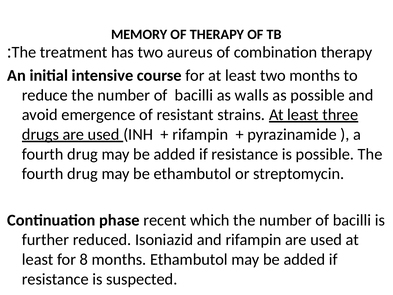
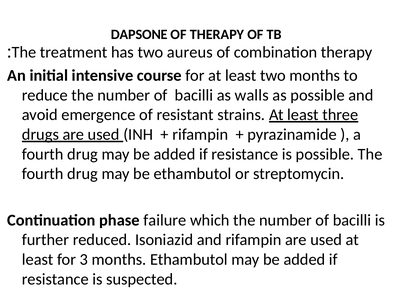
MEMORY: MEMORY -> DAPSONE
recent: recent -> failure
8: 8 -> 3
